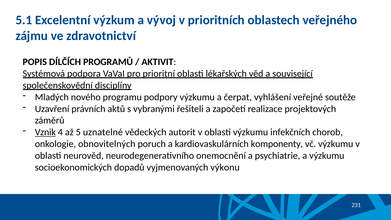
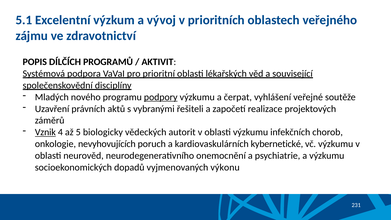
podpory underline: none -> present
uznatelné: uznatelné -> biologicky
obnovitelných: obnovitelných -> nevyhovujících
komponenty: komponenty -> kybernetické
